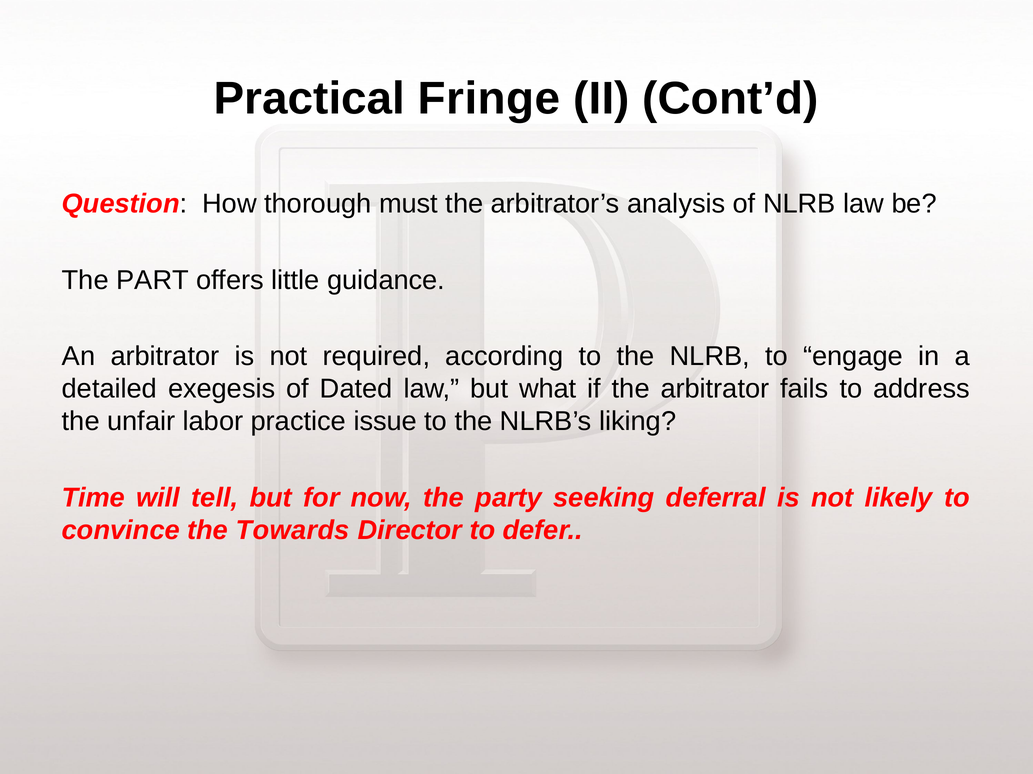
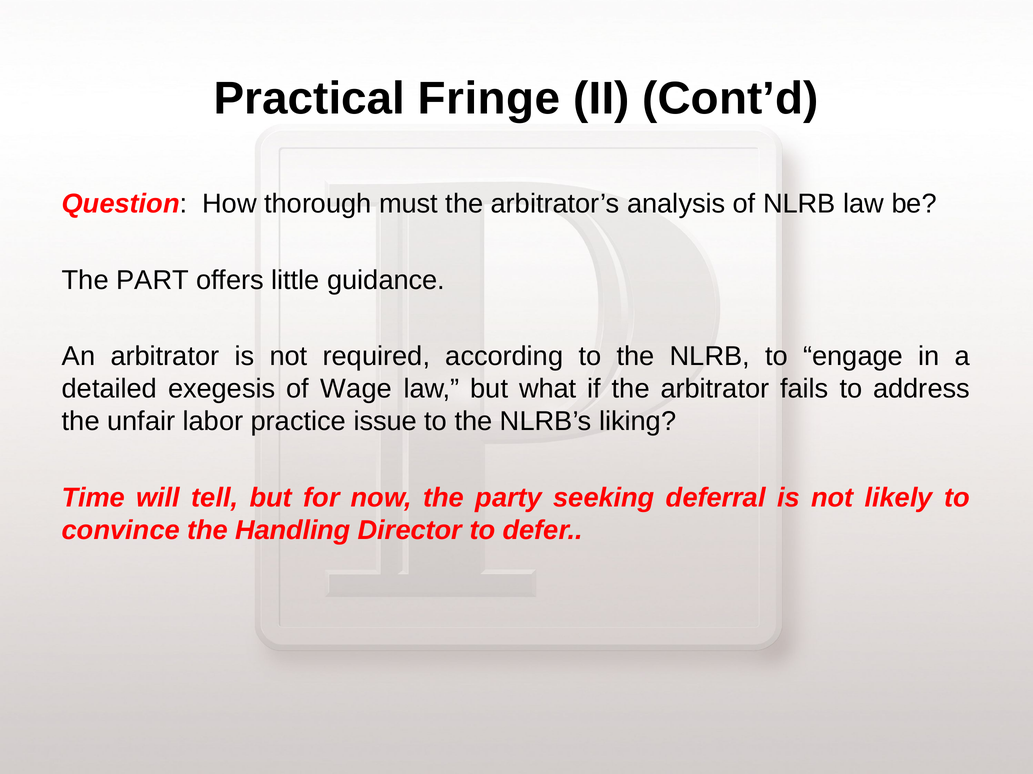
Dated: Dated -> Wage
Towards: Towards -> Handling
